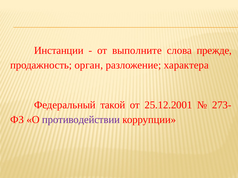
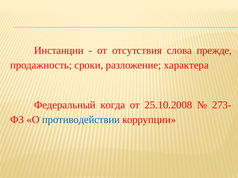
выполните: выполните -> отсутствия
орган: орган -> сроки
такой: такой -> когда
25.12.2001: 25.12.2001 -> 25.10.2008
противодействии colour: purple -> blue
